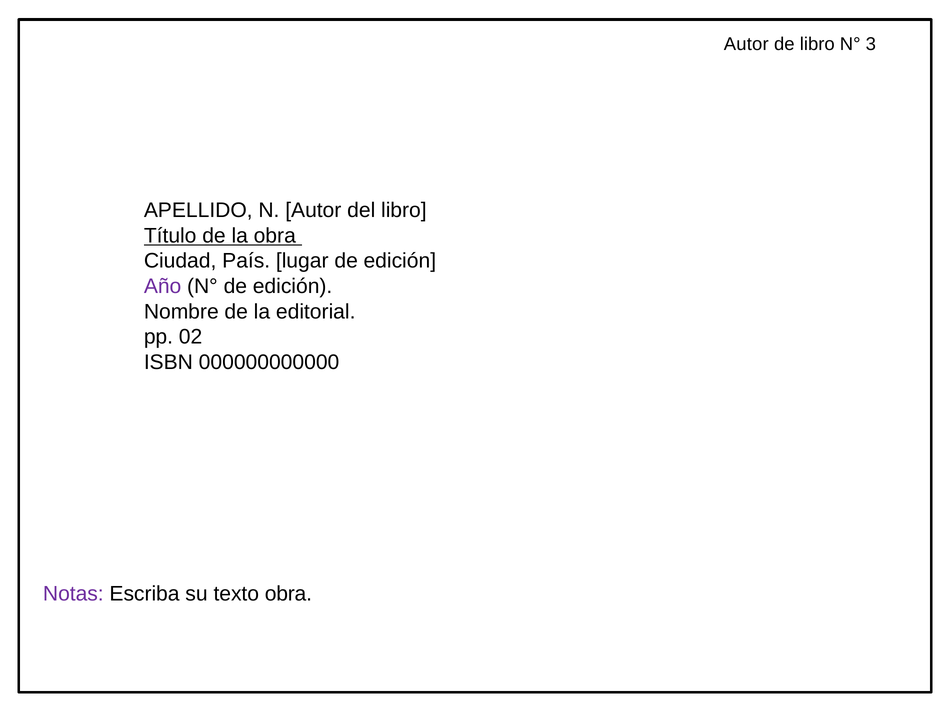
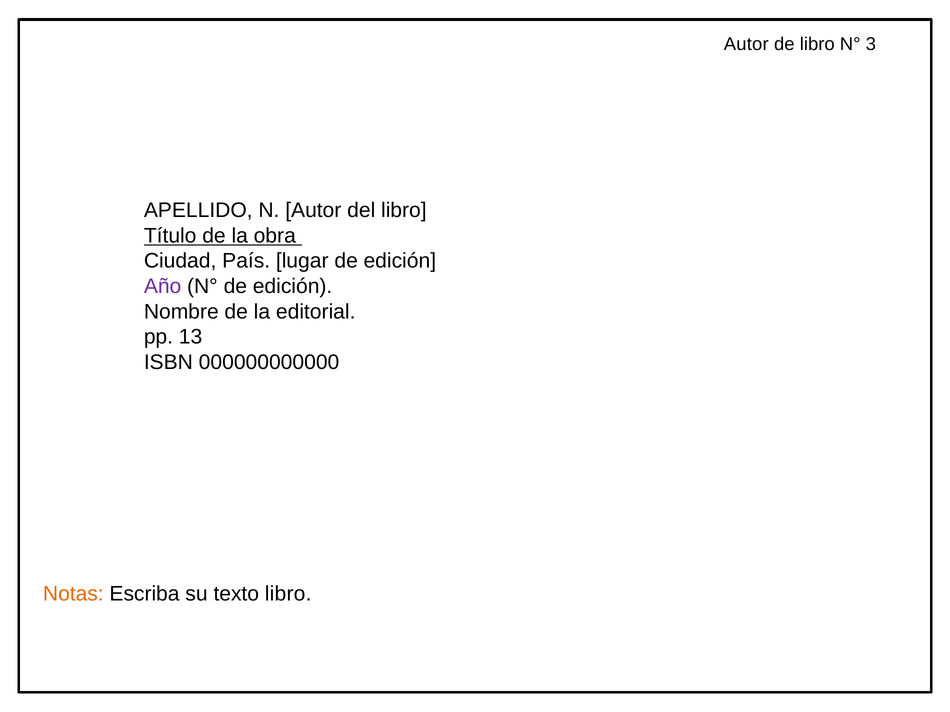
02: 02 -> 13
Notas colour: purple -> orange
texto obra: obra -> libro
